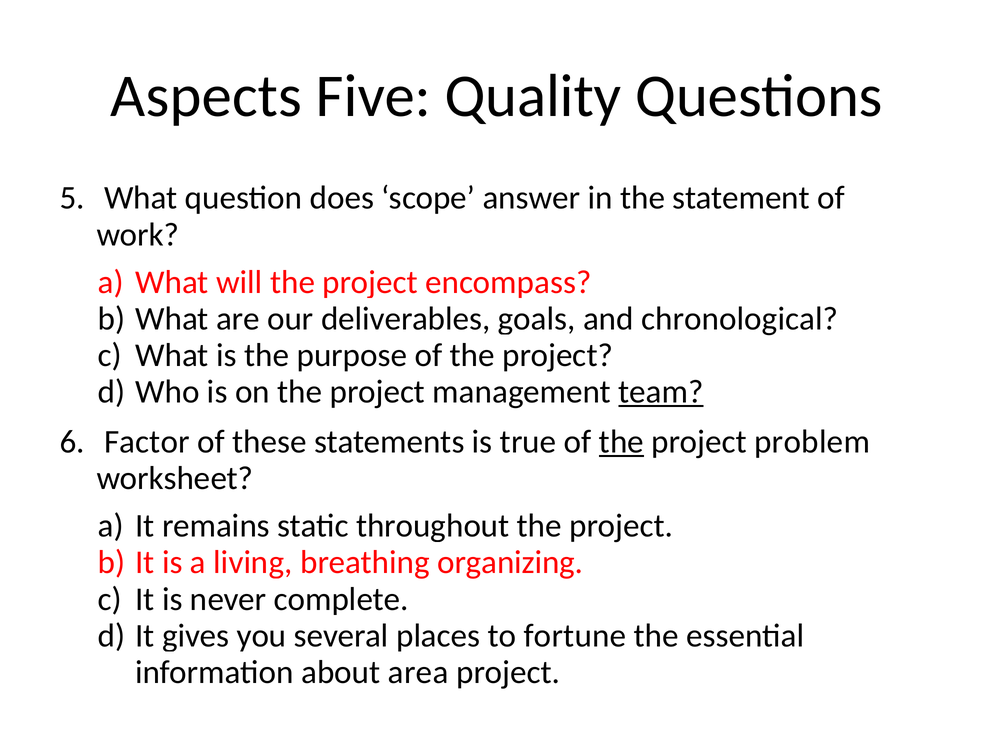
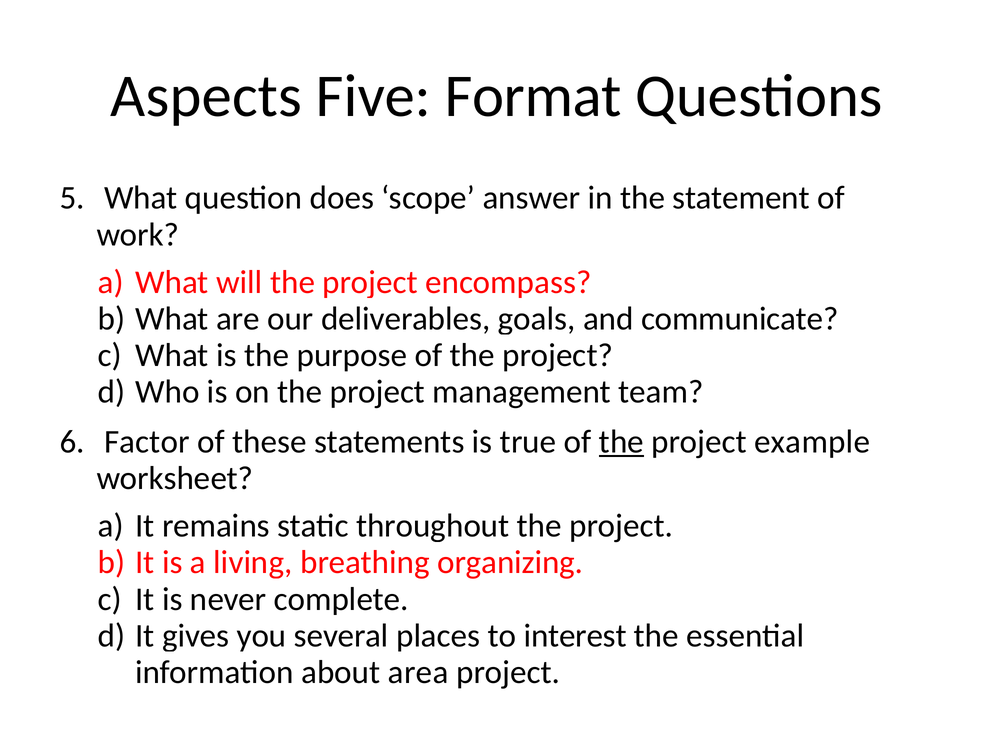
Quality: Quality -> Format
chronological: chronological -> communicate
team underline: present -> none
problem: problem -> example
fortune: fortune -> interest
